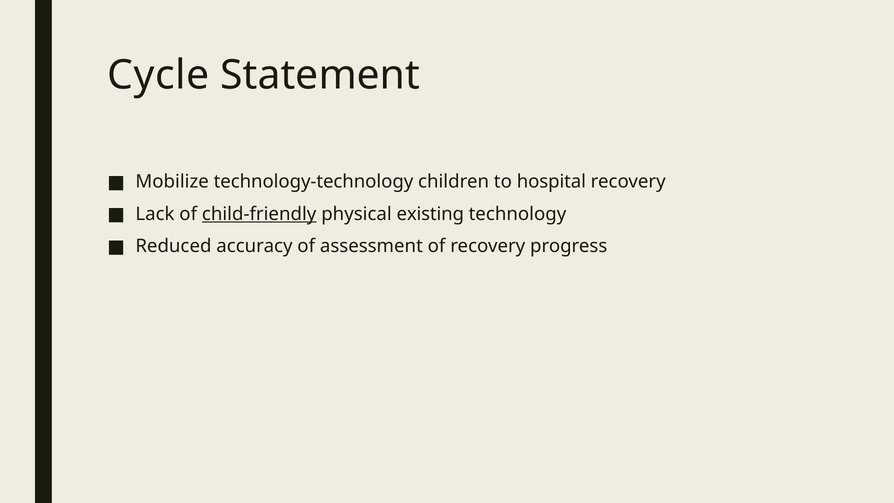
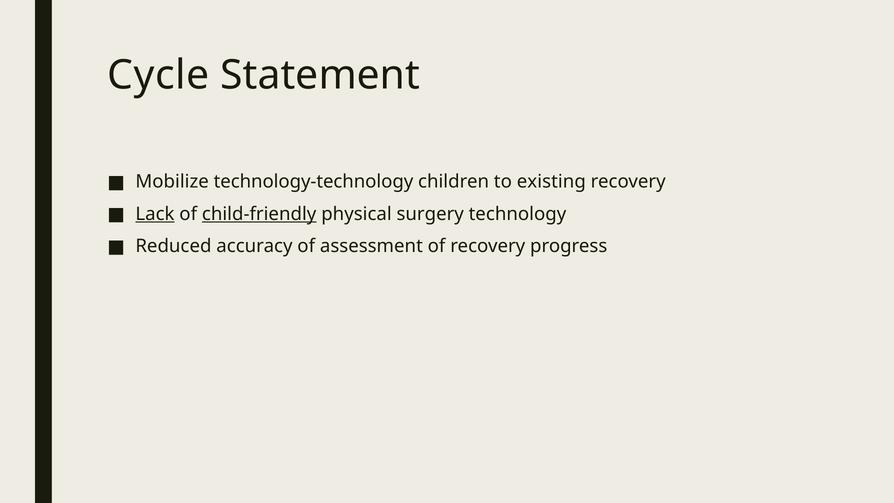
hospital: hospital -> existing
Lack underline: none -> present
existing: existing -> surgery
